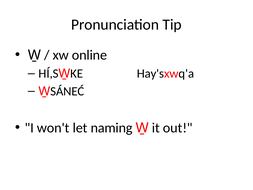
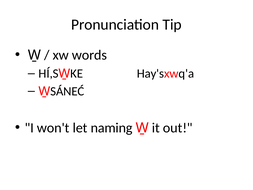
online: online -> words
